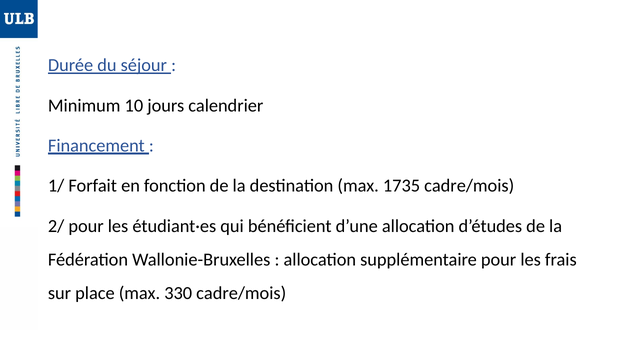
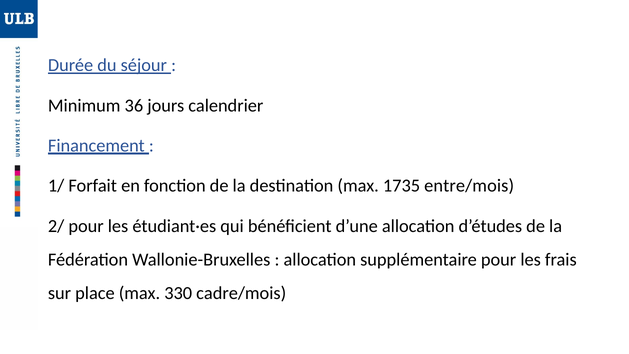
10: 10 -> 36
1735 cadre/mois: cadre/mois -> entre/mois
